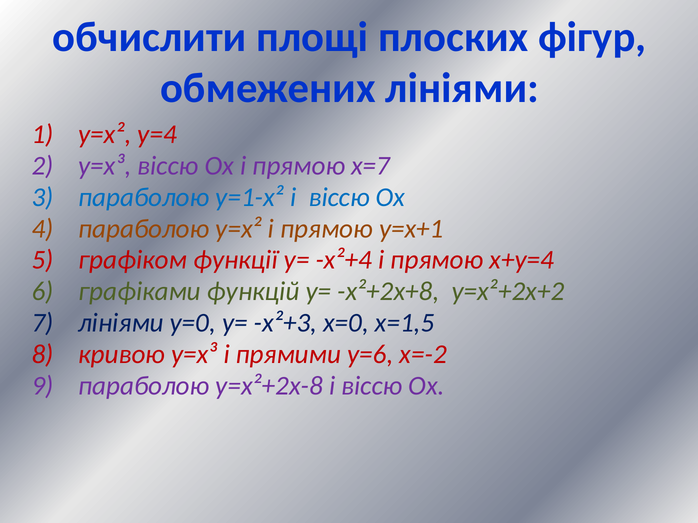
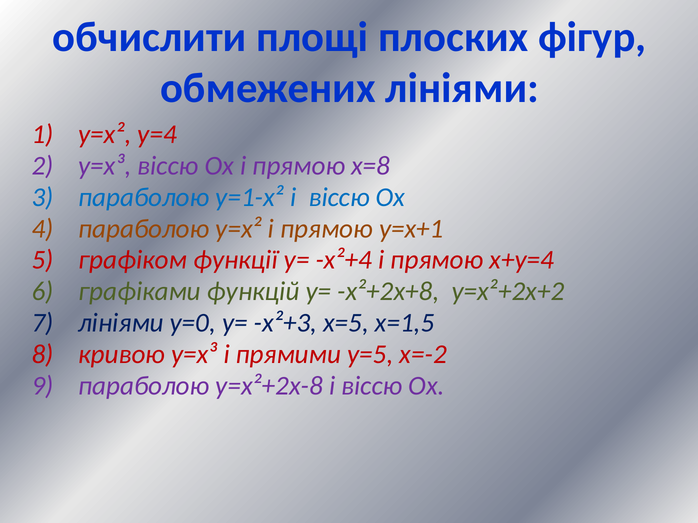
х=7: х=7 -> х=8
х=0: х=0 -> х=5
у=6: у=6 -> у=5
